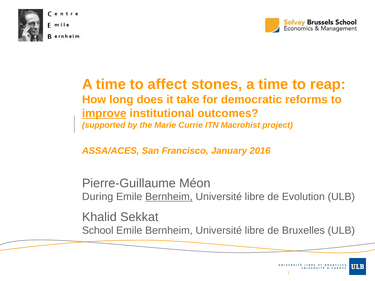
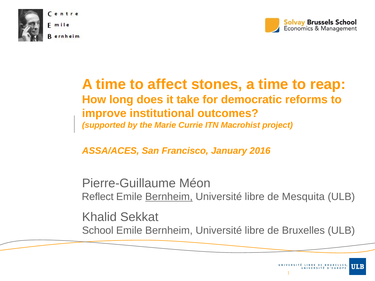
improve underline: present -> none
During: During -> Reflect
Evolution: Evolution -> Mesquita
